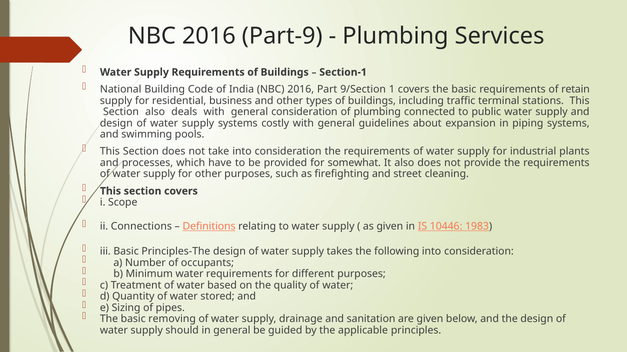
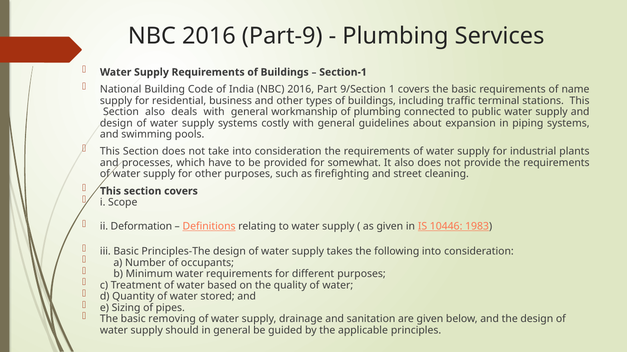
retain: retain -> name
general consideration: consideration -> workmanship
Connections: Connections -> Deformation
